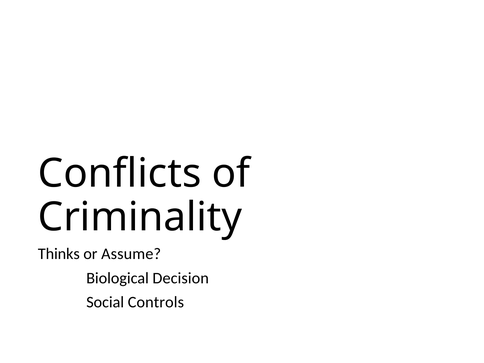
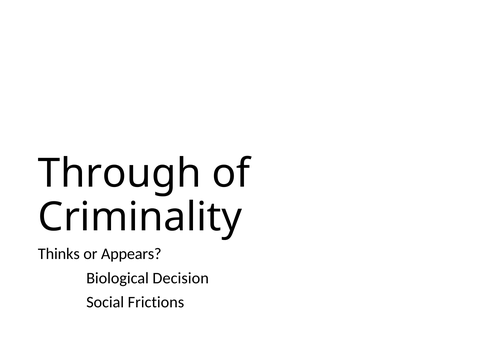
Conflicts: Conflicts -> Through
Assume: Assume -> Appears
Controls: Controls -> Frictions
